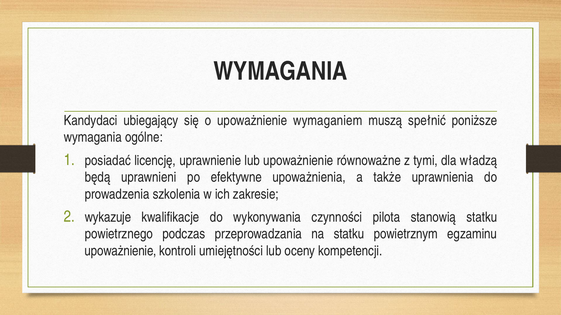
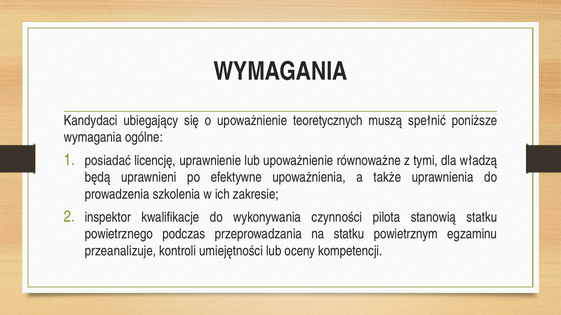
wymaganiem: wymaganiem -> teoretycznych
wykazuje: wykazuje -> inspektor
upoważnienie at (121, 251): upoważnienie -> przeanalizuje
